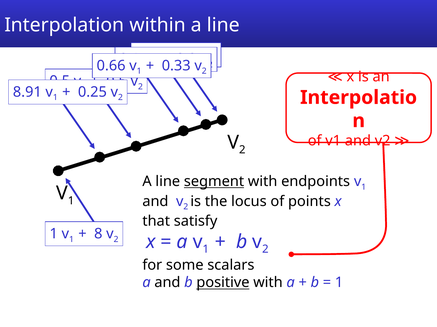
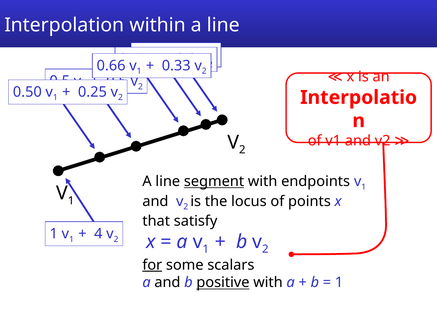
8.91: 8.91 -> 0.50
8: 8 -> 4
for underline: none -> present
